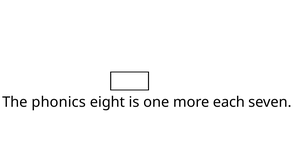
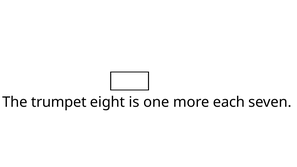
phonics: phonics -> trumpet
